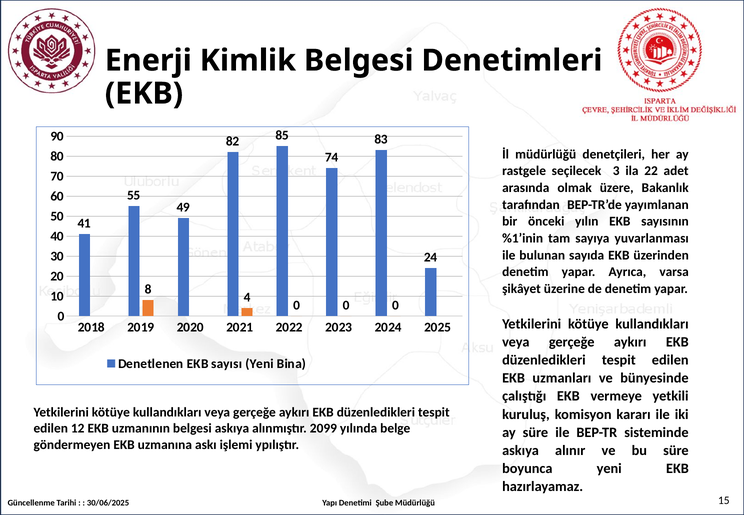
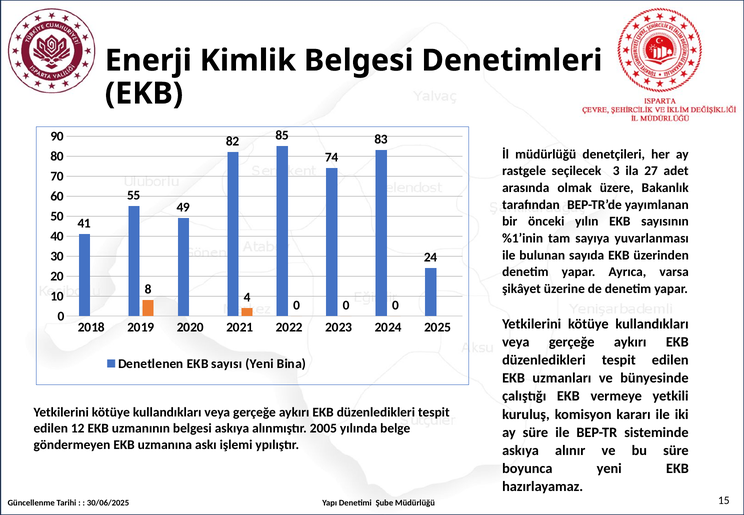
22: 22 -> 27
2099: 2099 -> 2005
